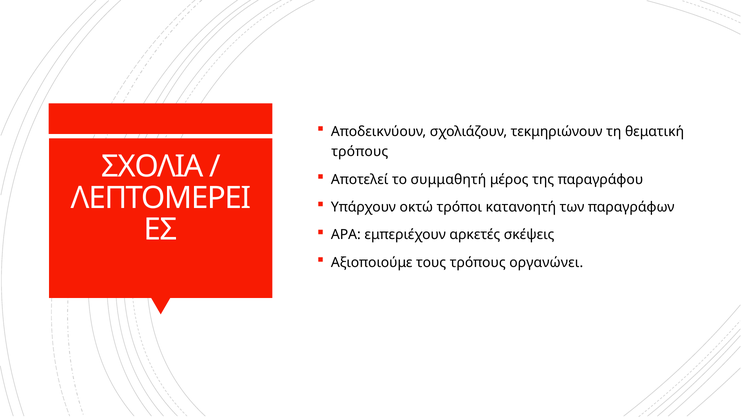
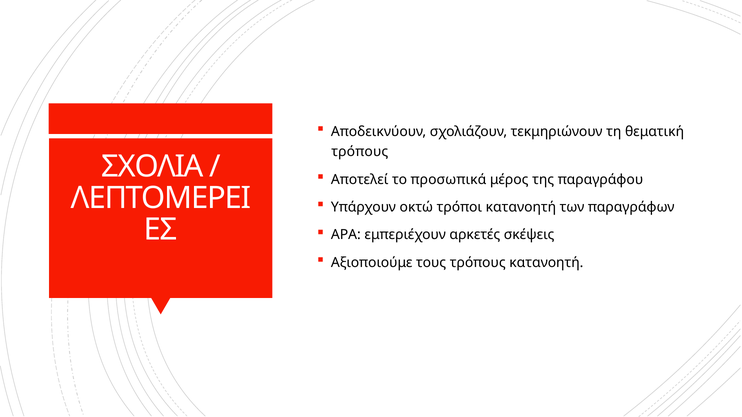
συμμαθητή: συμμαθητή -> προσωπικά
τρόπους οργανώνει: οργανώνει -> κατανοητή
